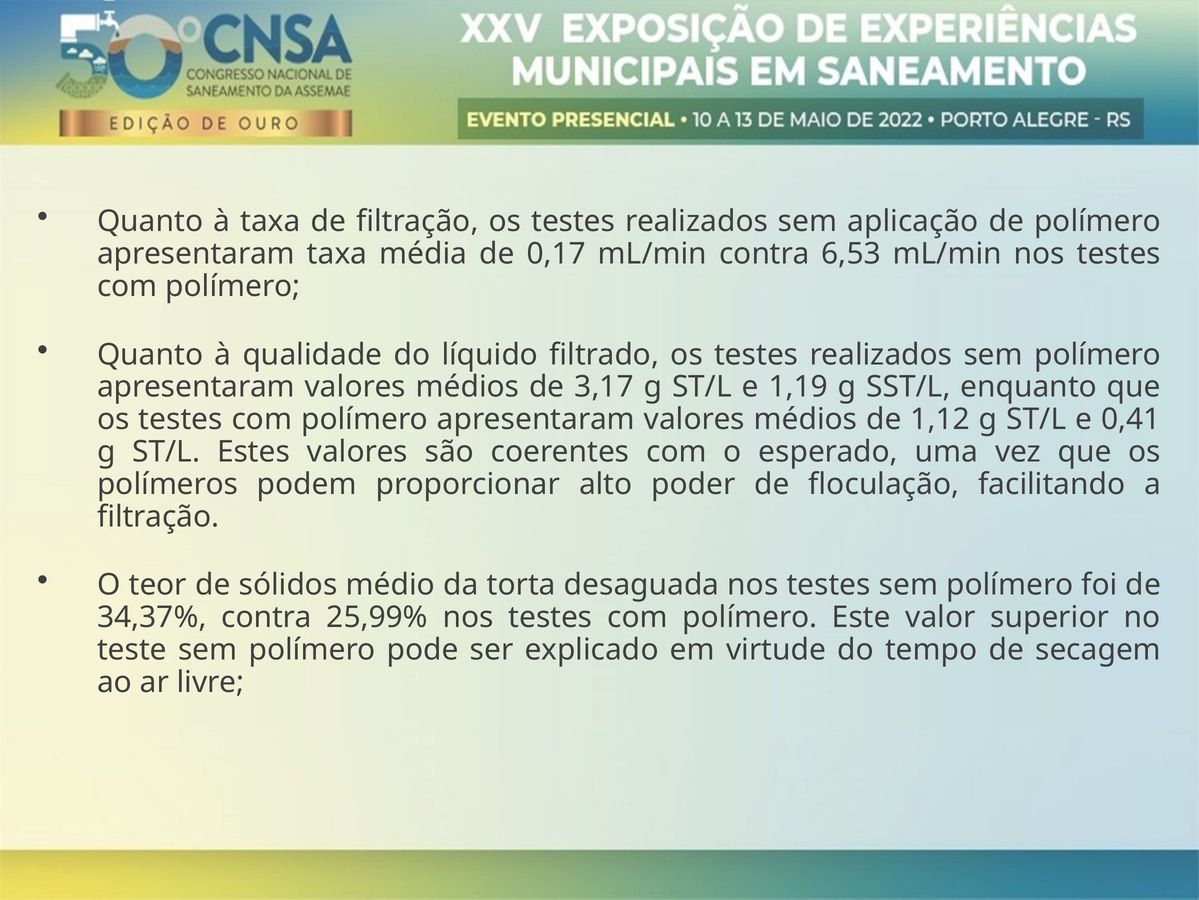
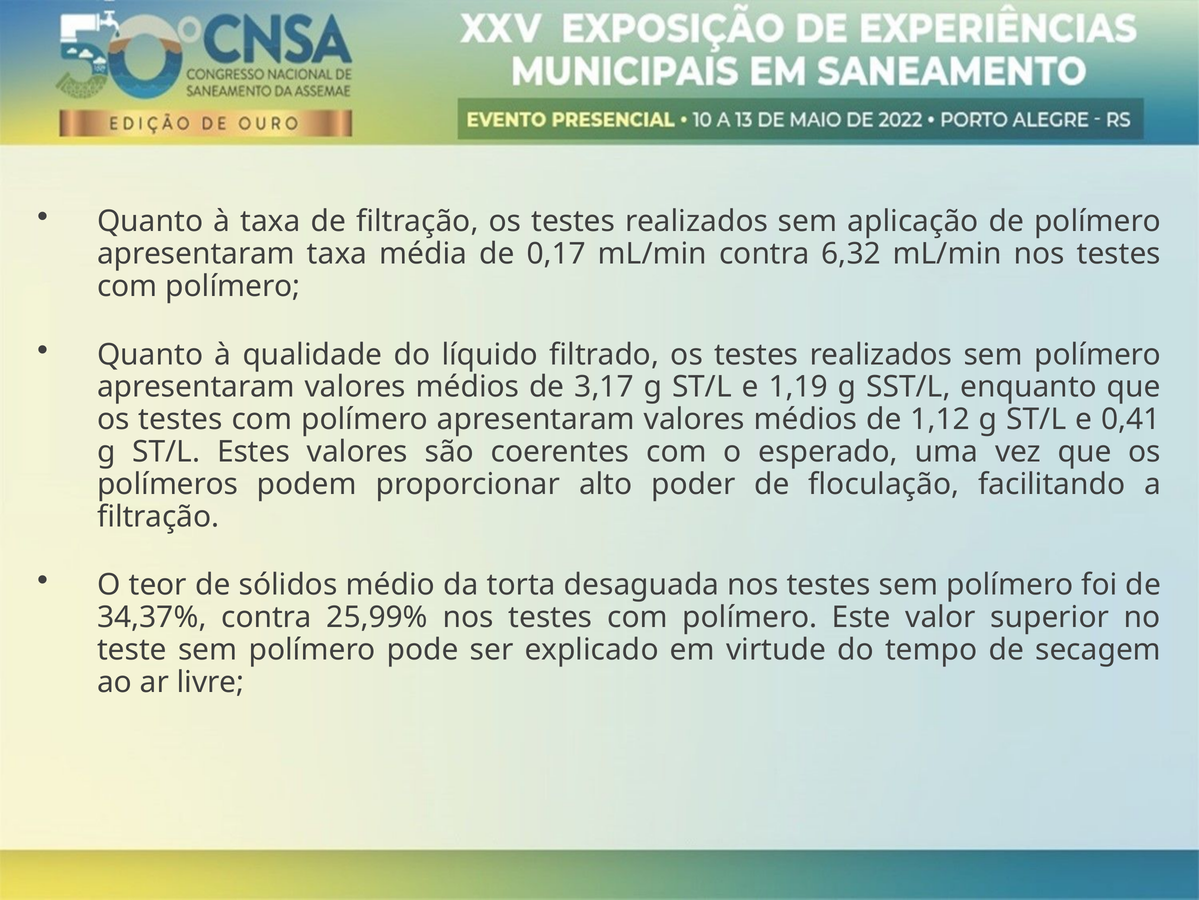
6,53: 6,53 -> 6,32
